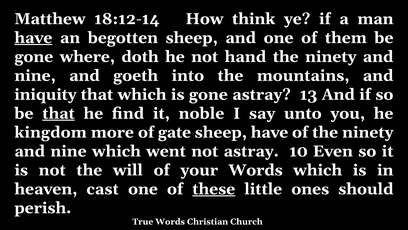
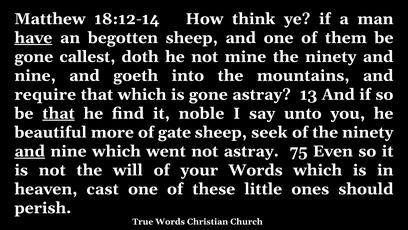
where: where -> callest
hand: hand -> mine
iniquity: iniquity -> require
kingdom: kingdom -> beautiful
sheep have: have -> seek
and at (30, 151) underline: none -> present
10: 10 -> 75
these underline: present -> none
